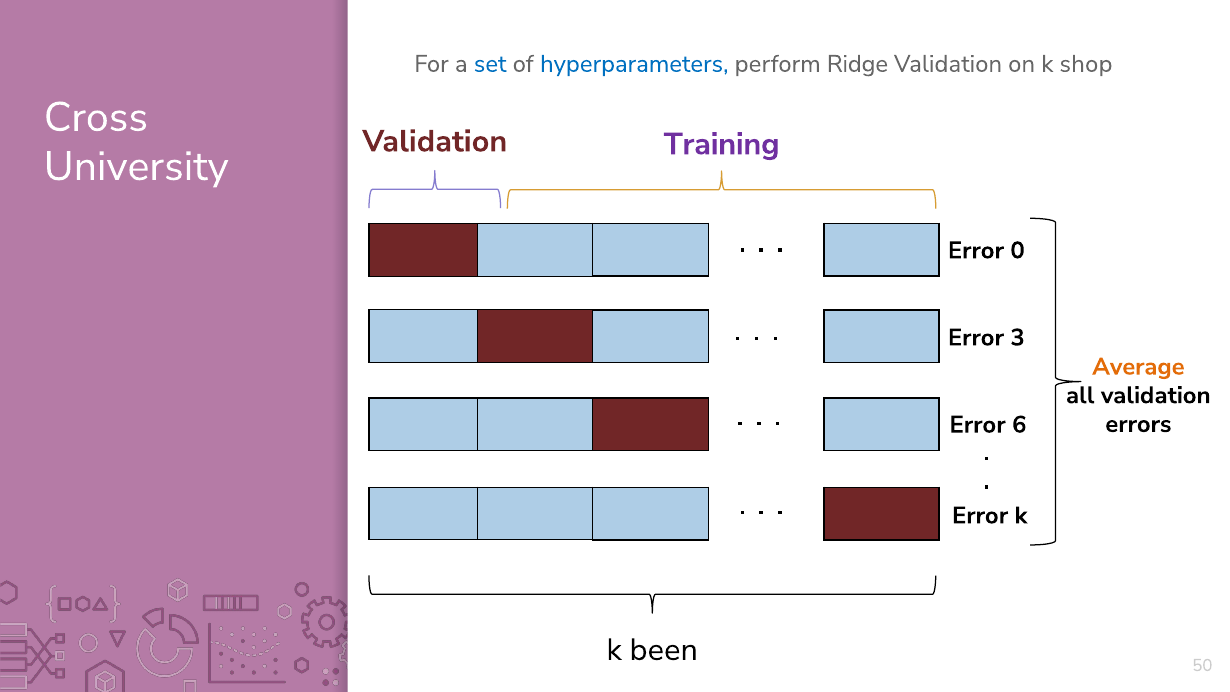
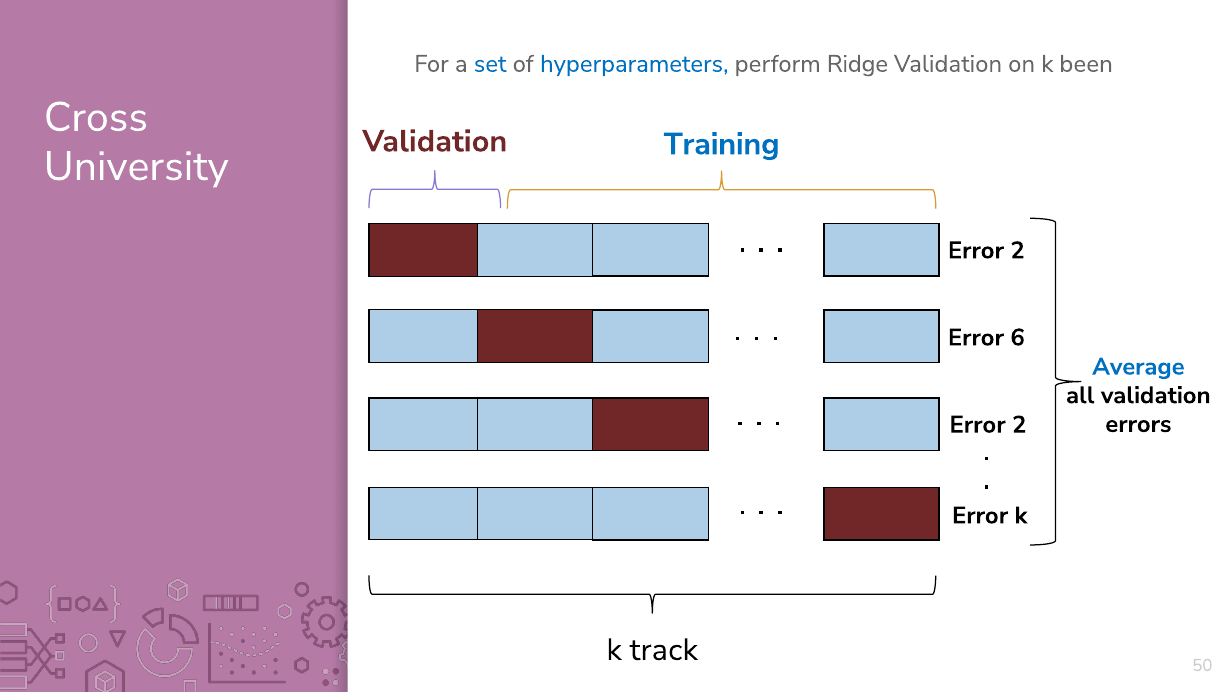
shop: shop -> been
Training colour: purple -> blue
0 at (1018, 250): 0 -> 2
3: 3 -> 6
Average colour: orange -> blue
6 at (1019, 425): 6 -> 2
been: been -> track
